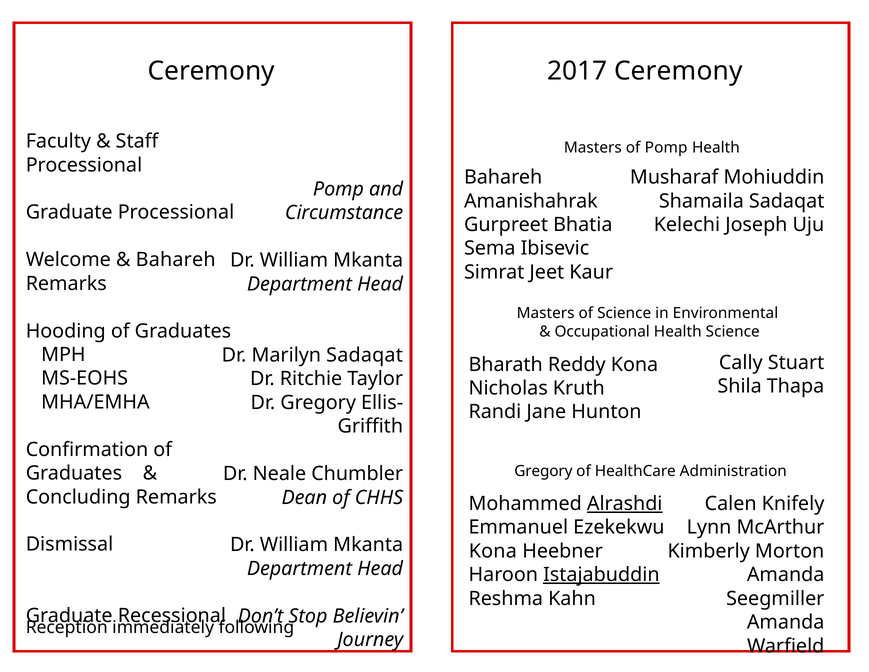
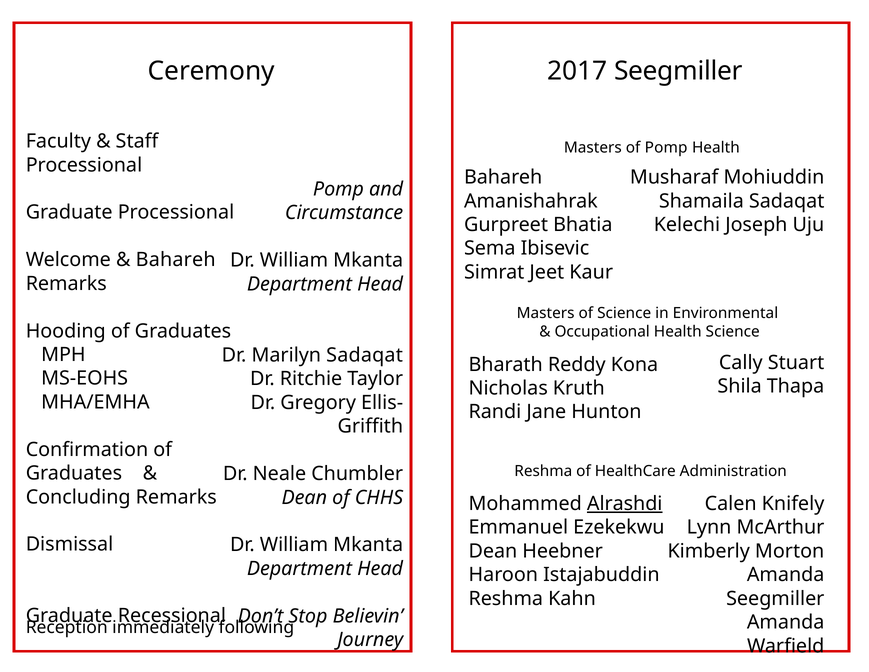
2017 Ceremony: Ceremony -> Seegmiller
Gregory at (543, 471): Gregory -> Reshma
Kona at (493, 551): Kona -> Dean
Istajabuddin underline: present -> none
